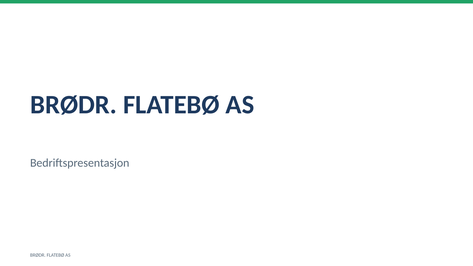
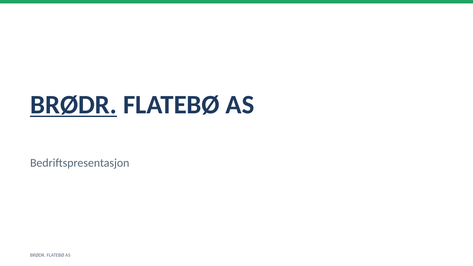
BRØDR at (74, 105) underline: none -> present
